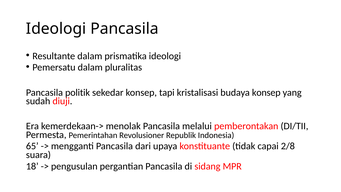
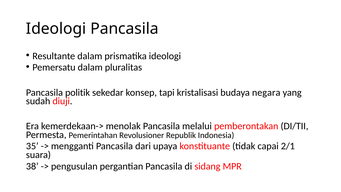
budaya konsep: konsep -> negara
65: 65 -> 35
2/8: 2/8 -> 2/1
18: 18 -> 38
